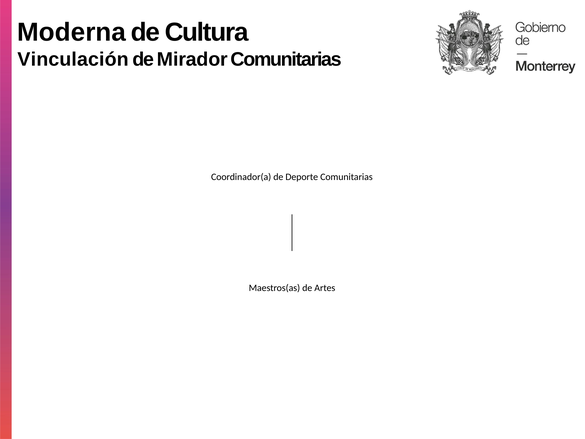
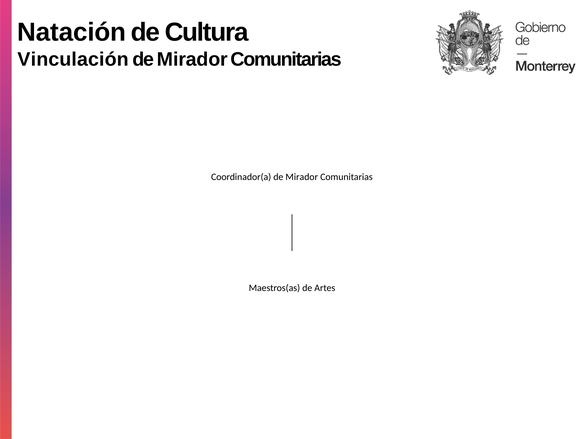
Moderna: Moderna -> Natación
Deporte at (302, 177): Deporte -> Mirador
